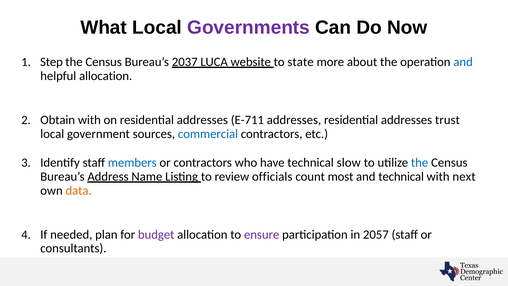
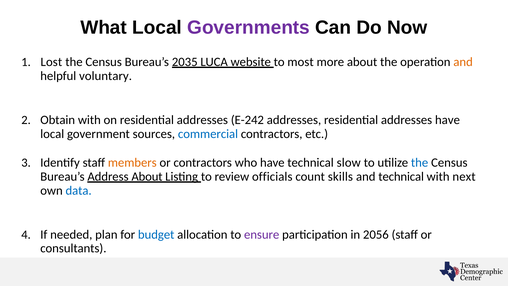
Step: Step -> Lost
2037: 2037 -> 2035
state: state -> most
and at (463, 62) colour: blue -> orange
helpful allocation: allocation -> voluntary
E-711: E-711 -> E-242
addresses trust: trust -> have
members colour: blue -> orange
Address Name: Name -> About
most: most -> skills
data colour: orange -> blue
budget colour: purple -> blue
2057: 2057 -> 2056
